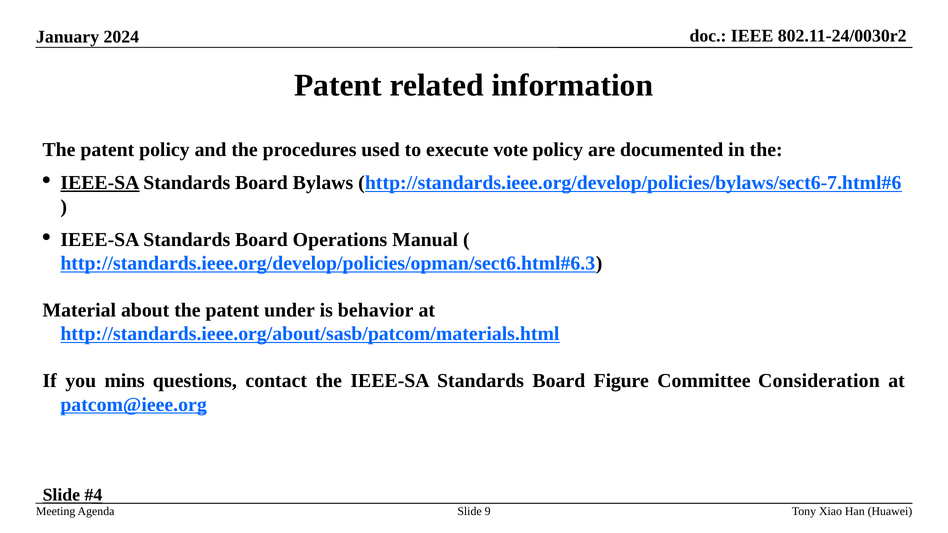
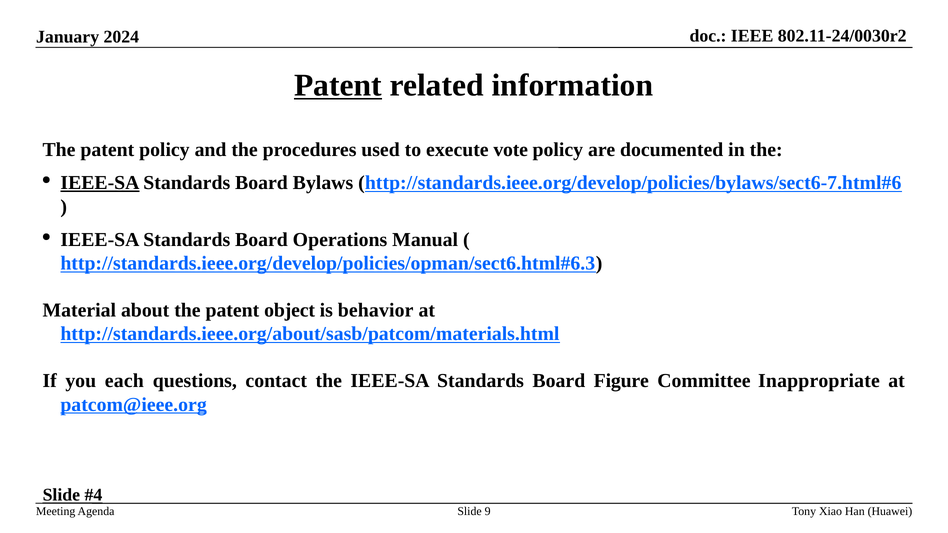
Patent at (338, 85) underline: none -> present
under: under -> object
mins: mins -> each
Consideration: Consideration -> Inappropriate
